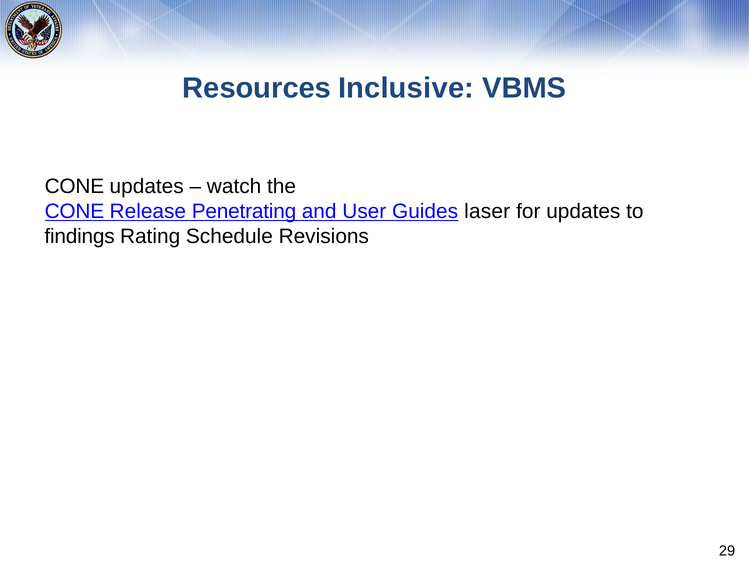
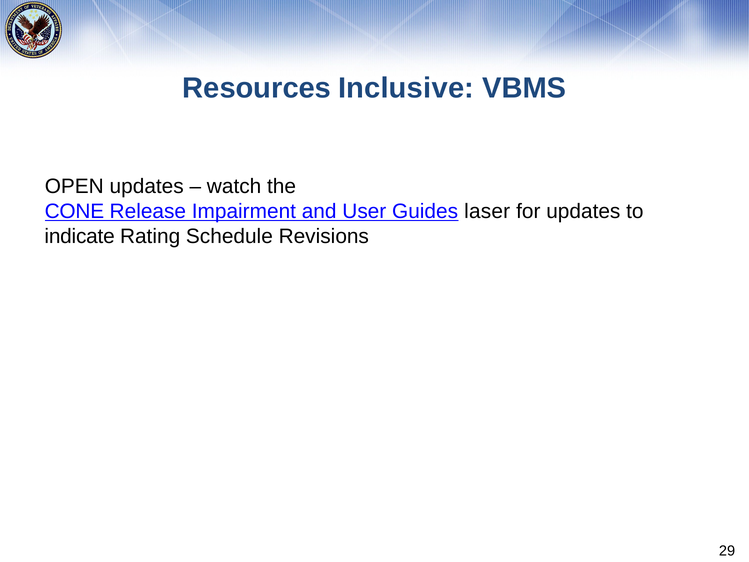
CONE at (74, 186): CONE -> OPEN
Penetrating: Penetrating -> Impairment
findings: findings -> indicate
